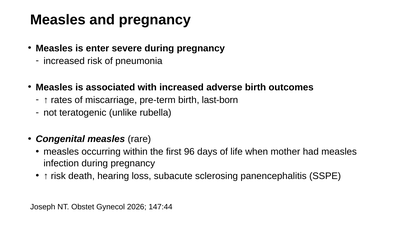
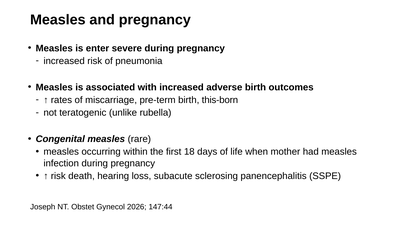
last-born: last-born -> this-born
96: 96 -> 18
